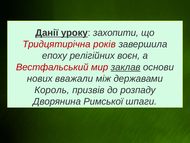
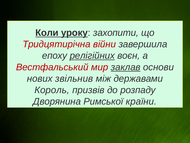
Данії: Данії -> Коли
років: років -> війни
релігійних underline: none -> present
вважали: вважали -> звільнив
шпаги: шпаги -> країни
